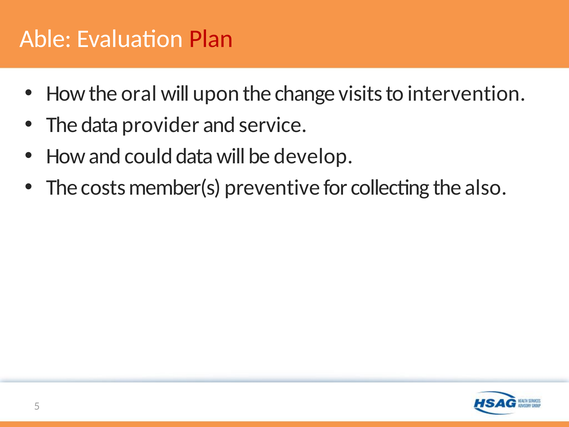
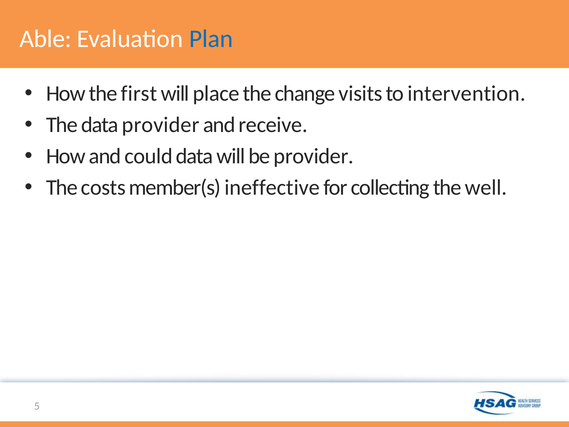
Plan colour: red -> blue
oral: oral -> first
upon: upon -> place
service: service -> receive
be develop: develop -> provider
preventive: preventive -> ineffective
also: also -> well
